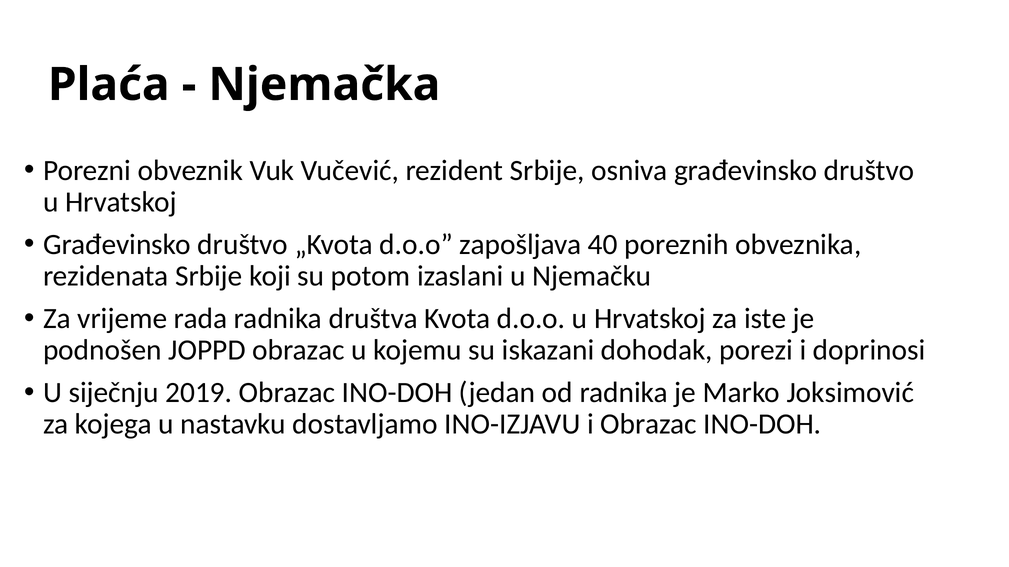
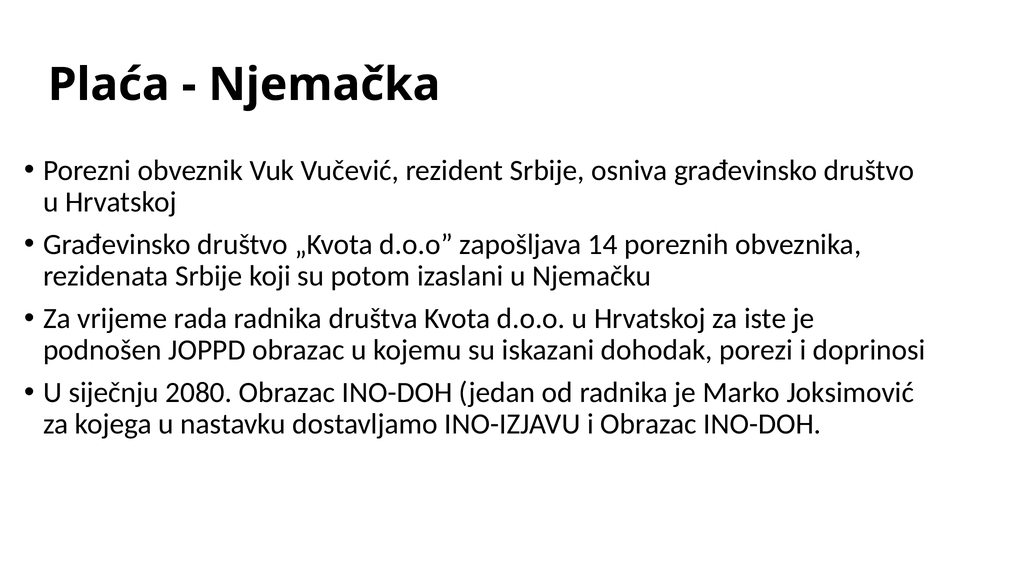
40: 40 -> 14
2019: 2019 -> 2080
